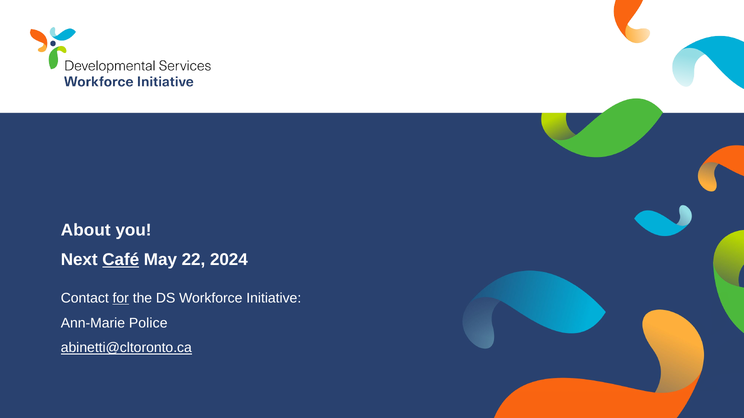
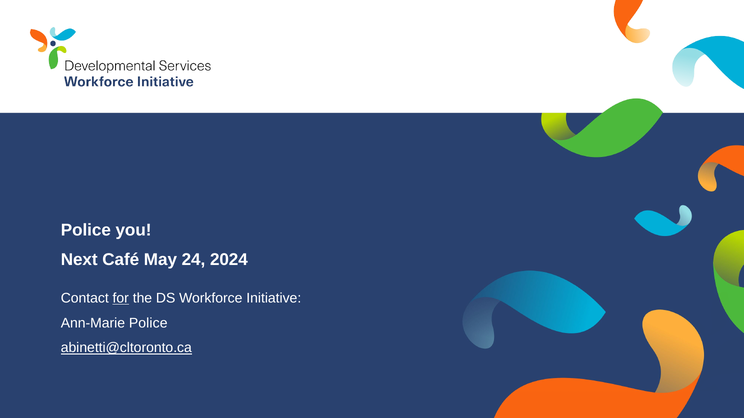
About at (86, 230): About -> Police
Café underline: present -> none
22: 22 -> 24
